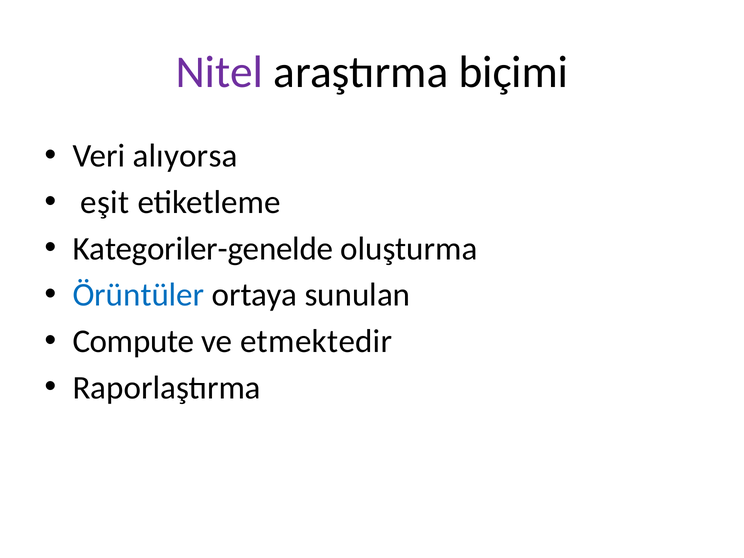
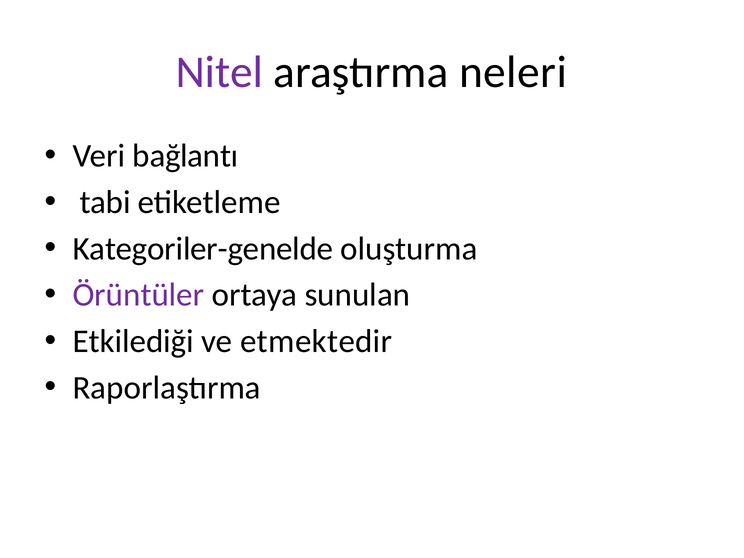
biçimi: biçimi -> neleri
alıyorsa: alıyorsa -> bağlantı
eşit: eşit -> tabi
Örüntüler colour: blue -> purple
Compute: Compute -> Etkilediği
